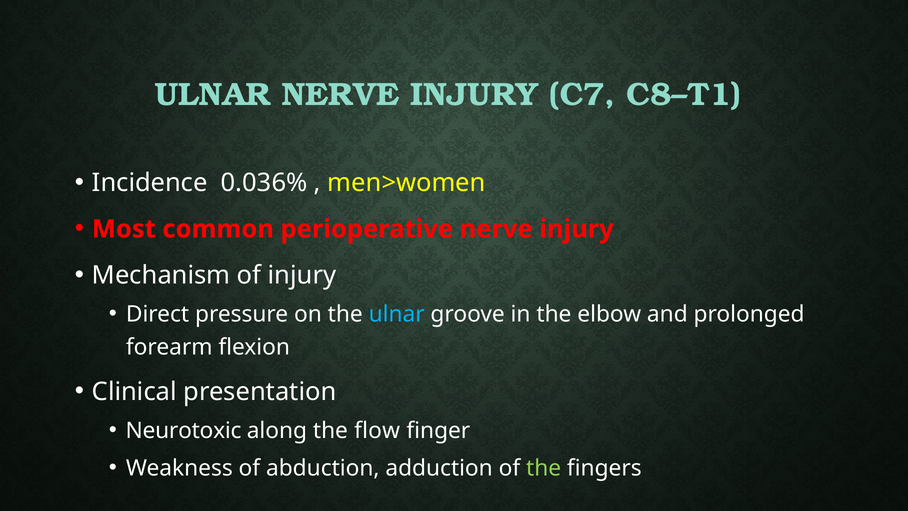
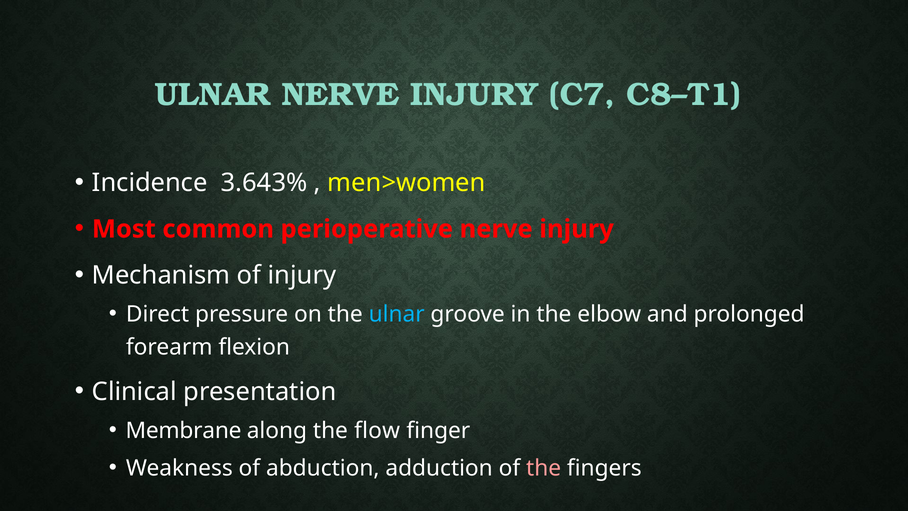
0.036%: 0.036% -> 3.643%
Neurotoxic: Neurotoxic -> Membrane
the at (544, 468) colour: light green -> pink
